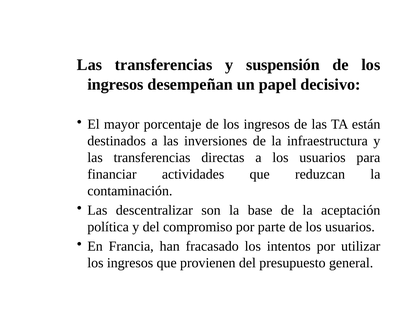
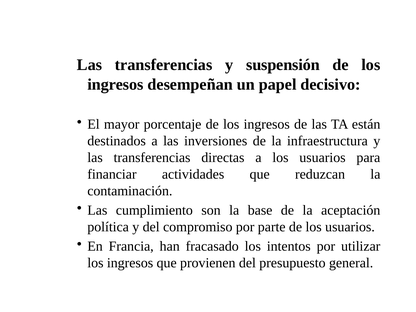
descentralizar: descentralizar -> cumplimiento
